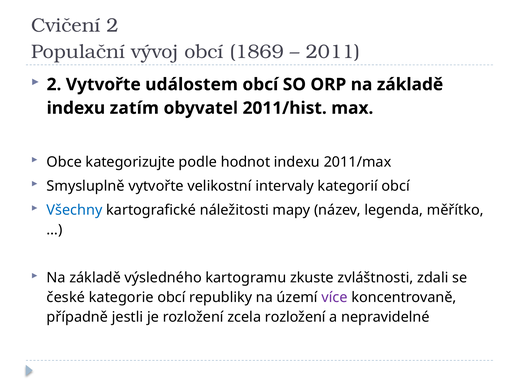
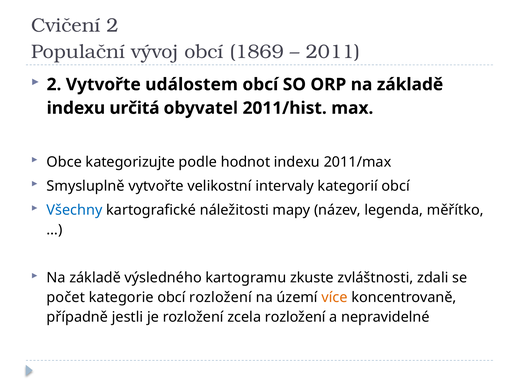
zatím: zatím -> určitá
české: české -> počet
obcí republiky: republiky -> rozložení
více colour: purple -> orange
